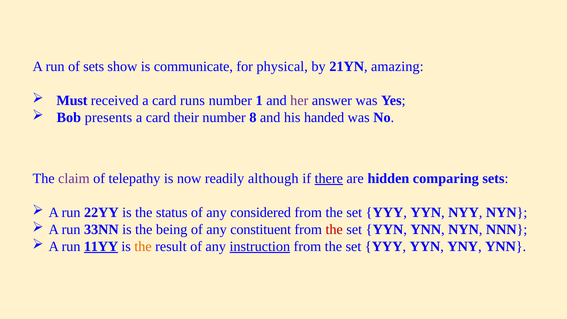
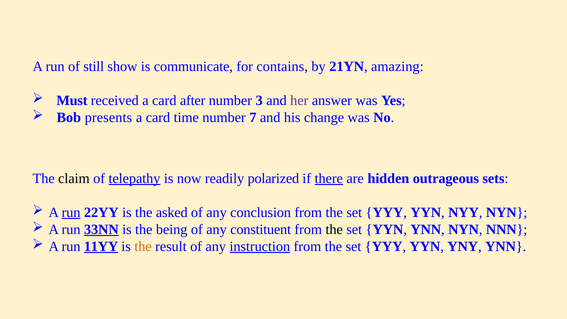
of sets: sets -> still
physical: physical -> contains
runs: runs -> after
1: 1 -> 3
their: their -> time
8: 8 -> 7
handed: handed -> change
claim colour: purple -> black
telepathy underline: none -> present
although: although -> polarized
comparing: comparing -> outrageous
run at (71, 212) underline: none -> present
status: status -> asked
considered: considered -> conclusion
33NN underline: none -> present
the at (334, 229) colour: red -> black
